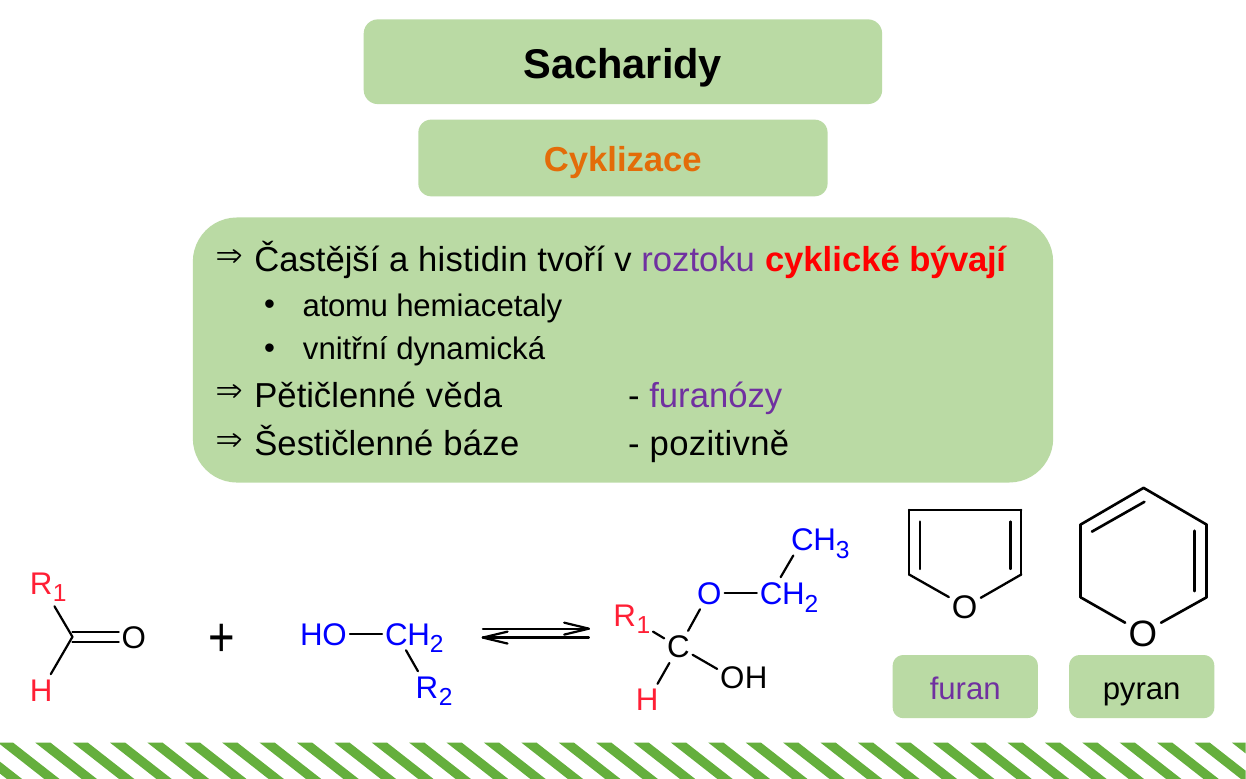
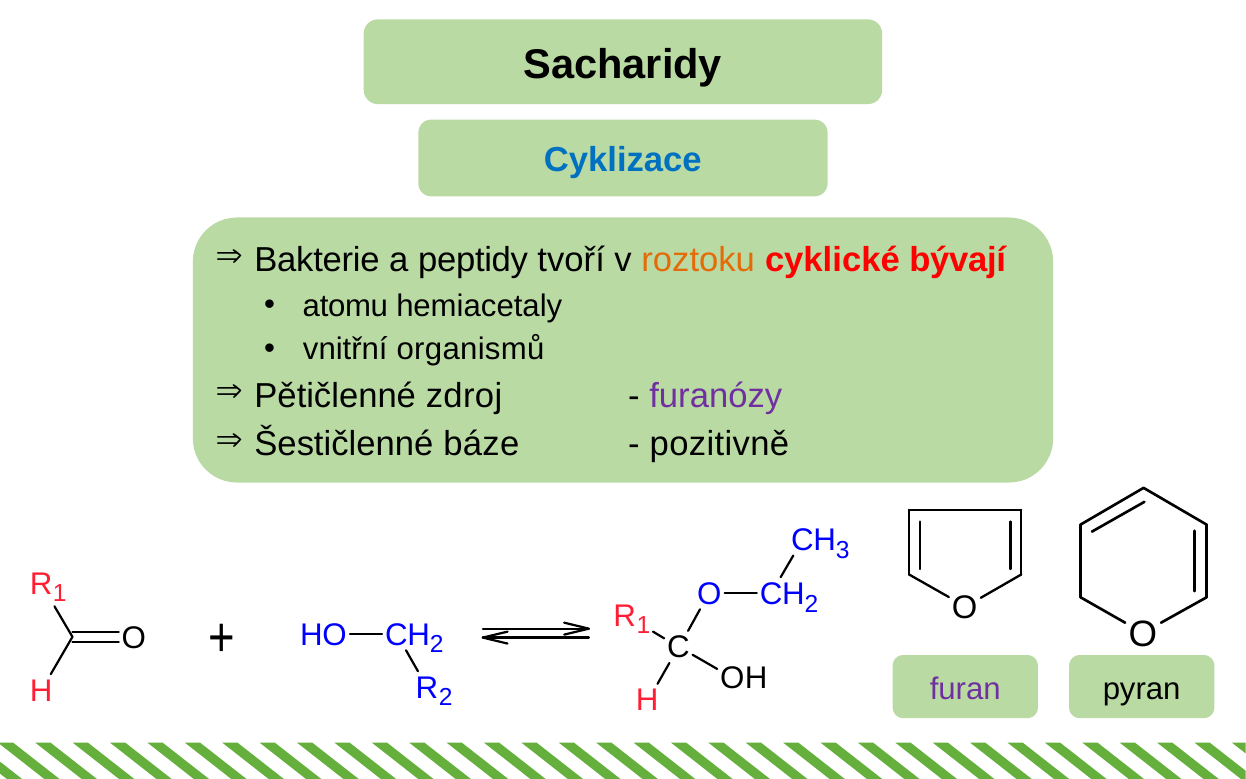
Cyklizace colour: orange -> blue
Častější: Častější -> Bakterie
histidin: histidin -> peptidy
roztoku colour: purple -> orange
dynamická: dynamická -> organismů
věda: věda -> zdroj
